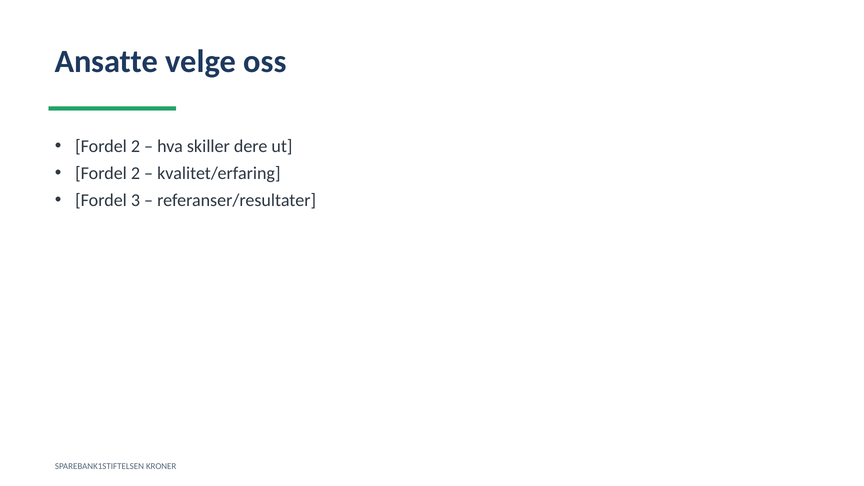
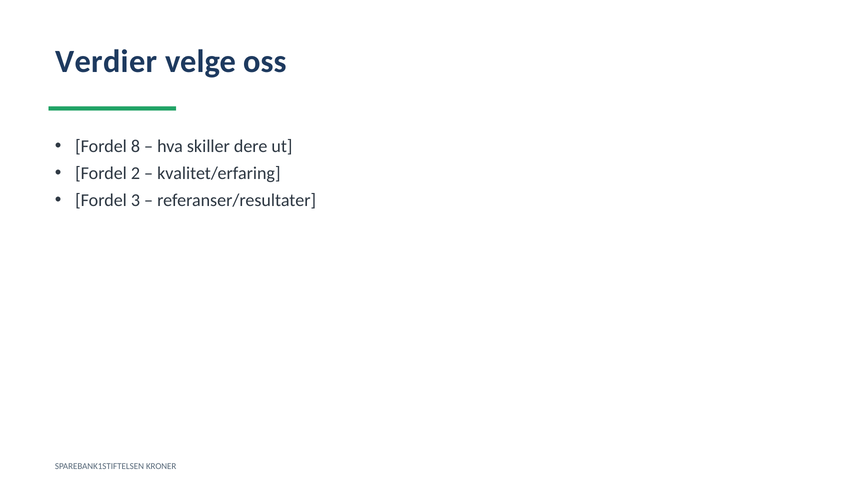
Ansatte: Ansatte -> Verdier
2 at (135, 146): 2 -> 8
